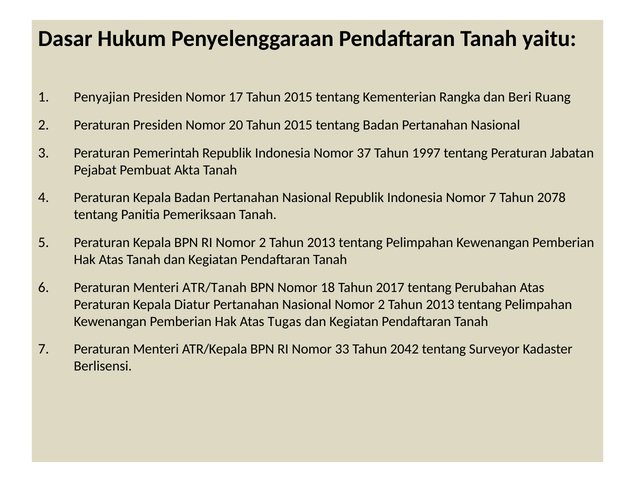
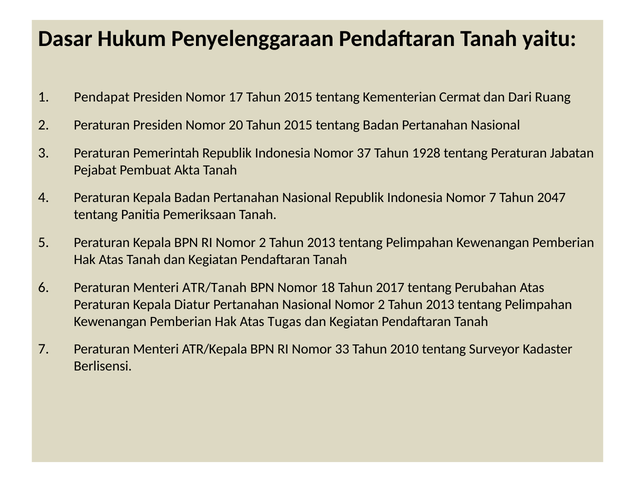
Penyajian: Penyajian -> Pendapat
Rangka: Rangka -> Cermat
Beri: Beri -> Dari
1997: 1997 -> 1928
2078: 2078 -> 2047
2042: 2042 -> 2010
